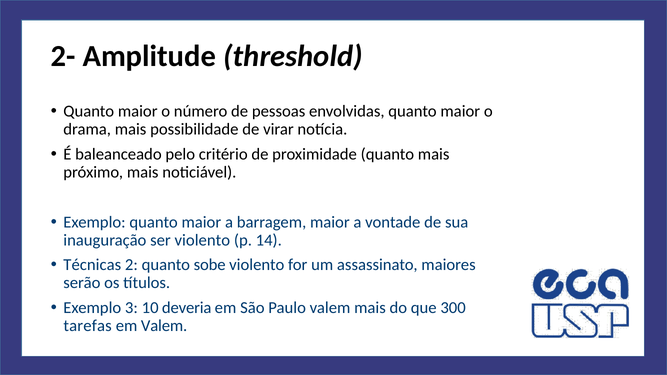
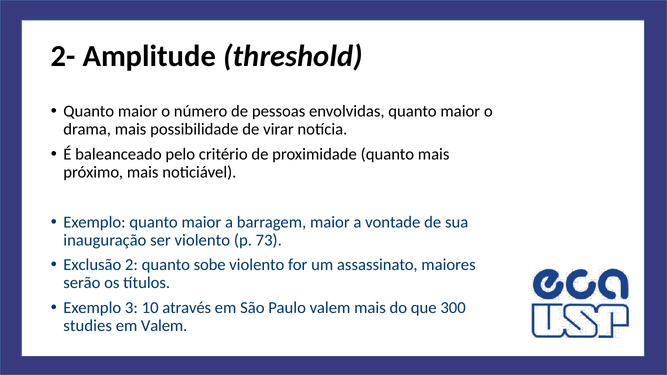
14: 14 -> 73
Técnicas: Técnicas -> Exclusão
deveria: deveria -> através
tarefas: tarefas -> studies
